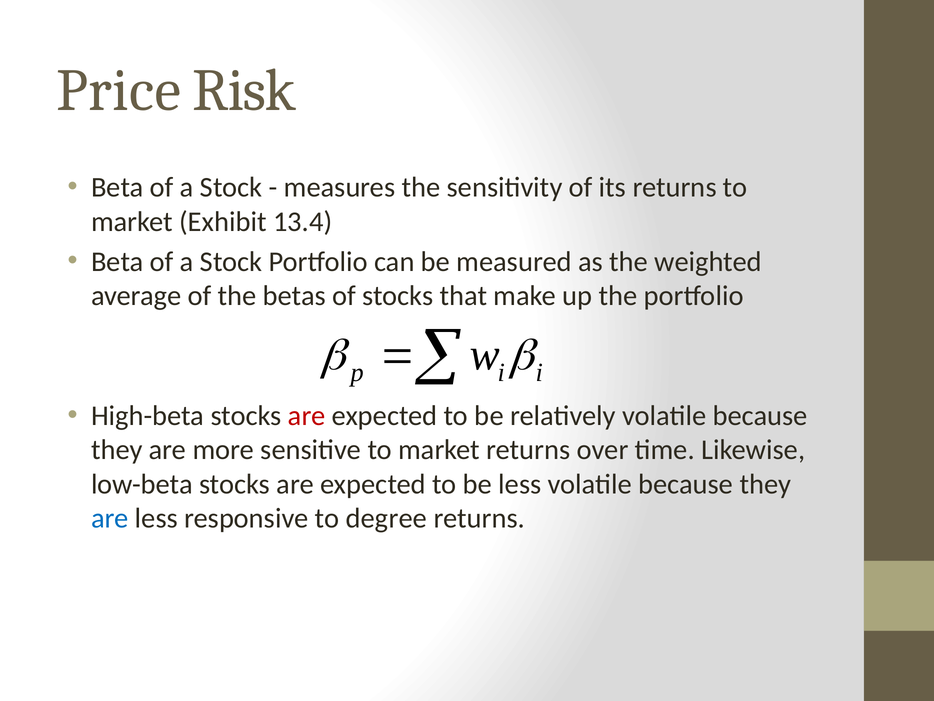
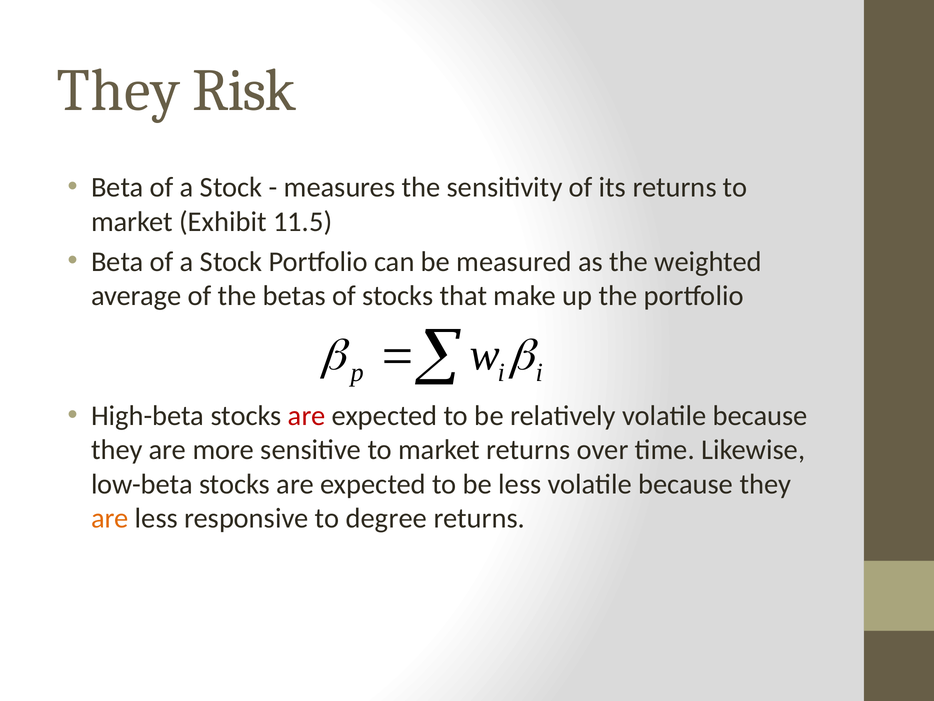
Price at (119, 91): Price -> They
13.4: 13.4 -> 11.5
are at (110, 518) colour: blue -> orange
